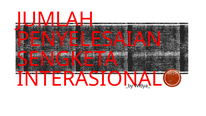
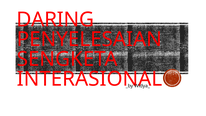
JUMLAH: JUMLAH -> DARING
